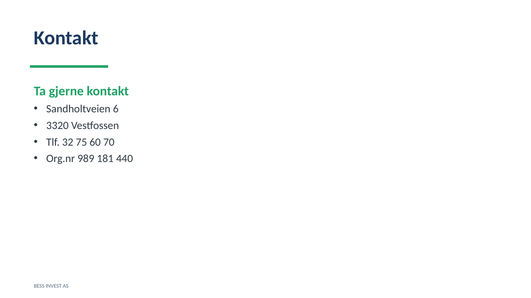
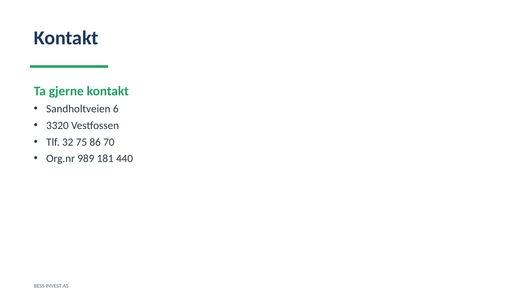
60: 60 -> 86
